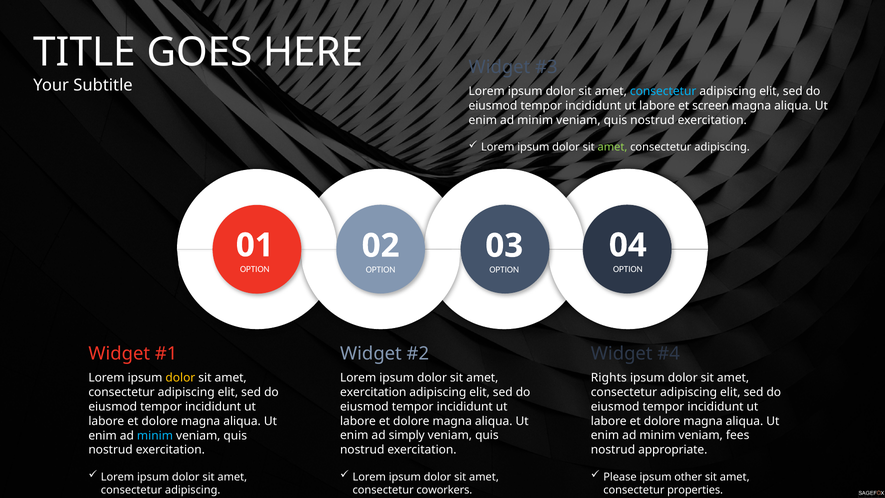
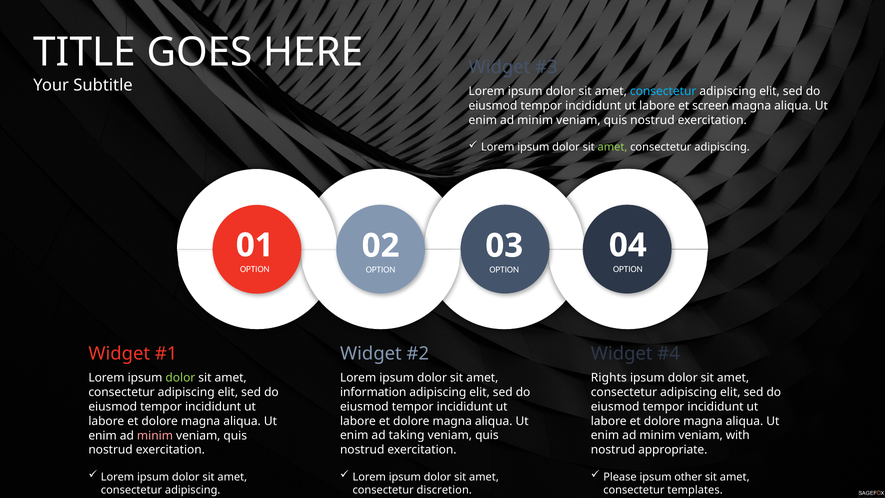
dolor at (180, 378) colour: yellow -> light green
exercitation at (373, 392): exercitation -> information
simply: simply -> taking
fees: fees -> with
minim at (155, 435) colour: light blue -> pink
coworkers: coworkers -> discretion
properties: properties -> templates
